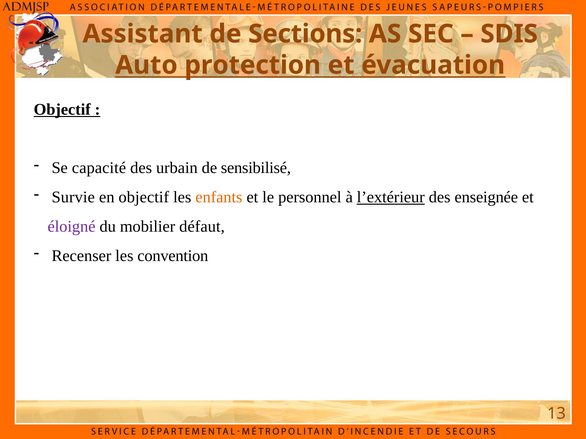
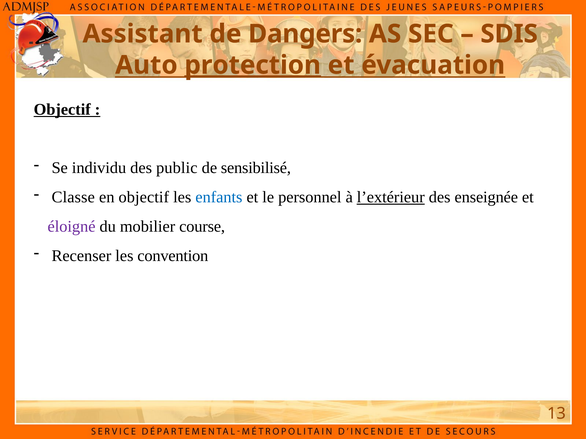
Sections: Sections -> Dangers
protection underline: none -> present
capacité: capacité -> individu
urbain: urbain -> public
Survie: Survie -> Classe
enfants colour: orange -> blue
défaut: défaut -> course
